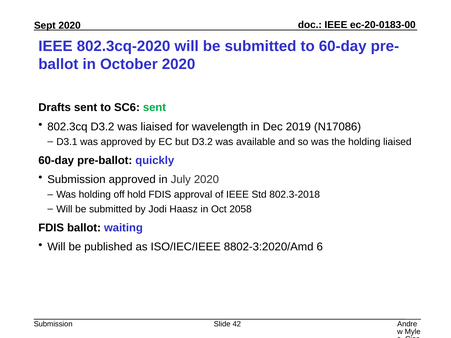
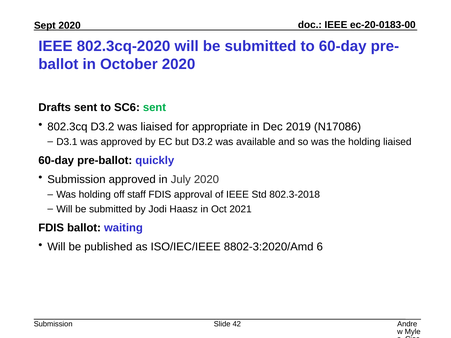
wavelength: wavelength -> appropriate
hold: hold -> staff
2058: 2058 -> 2021
